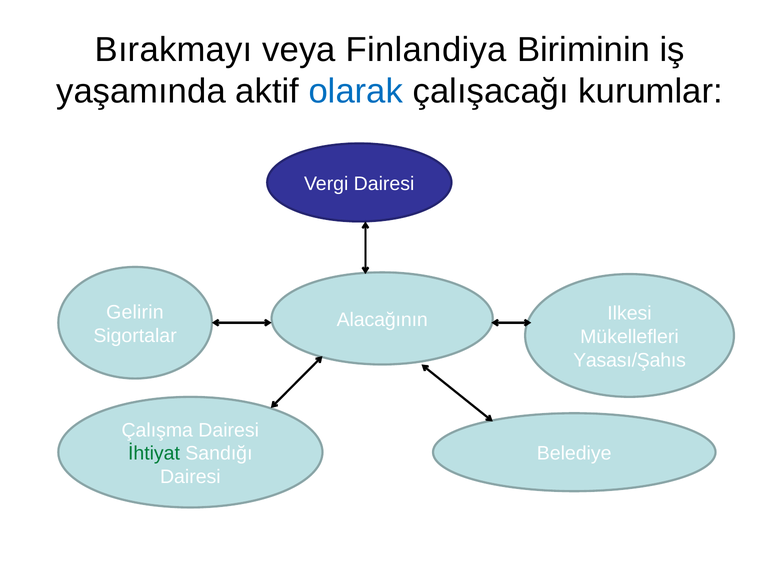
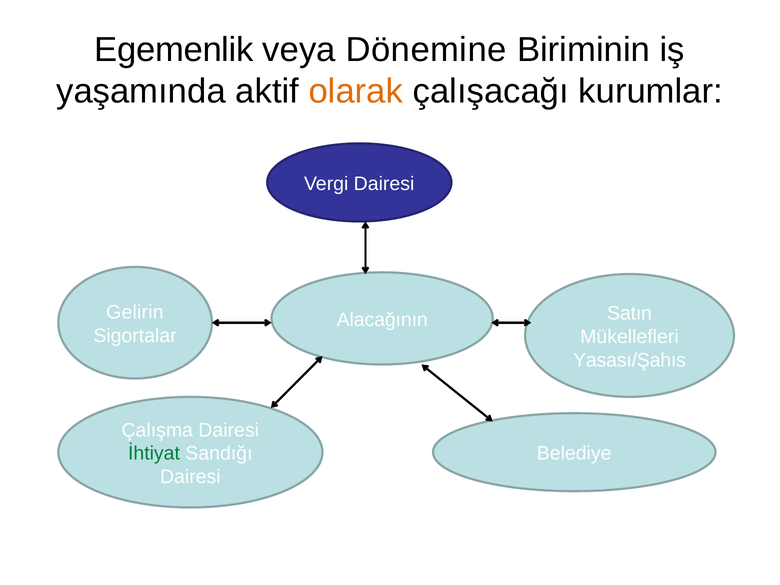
Bırakmayı: Bırakmayı -> Egemenlik
Finlandiya: Finlandiya -> Dönemine
olarak colour: blue -> orange
Ilkesi: Ilkesi -> Satın
